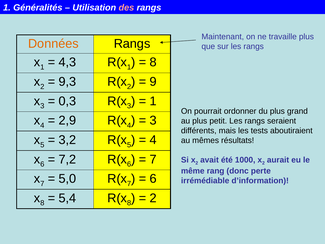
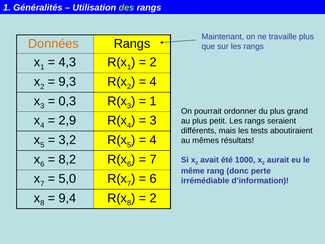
des colour: pink -> light green
8 at (153, 62): 8 -> 2
9 at (153, 82): 9 -> 4
7,2: 7,2 -> 8,2
5,4: 5,4 -> 9,4
